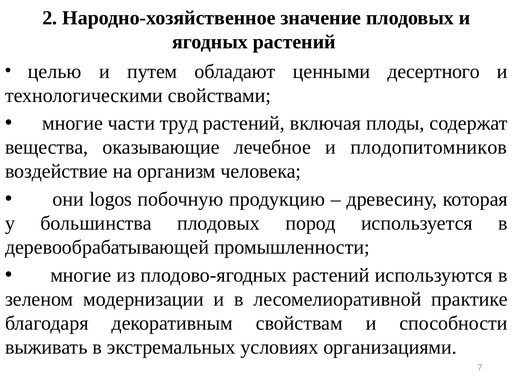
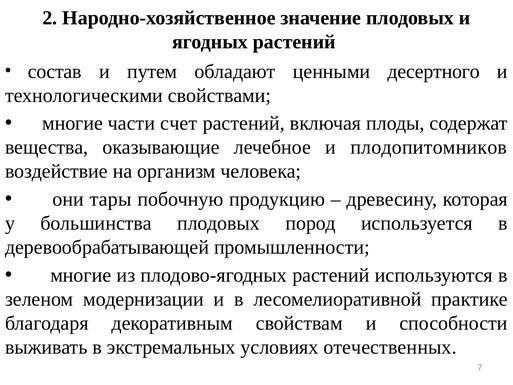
целью: целью -> состав
труд: труд -> счет
logos: logos -> тары
организациями: организациями -> отечественных
